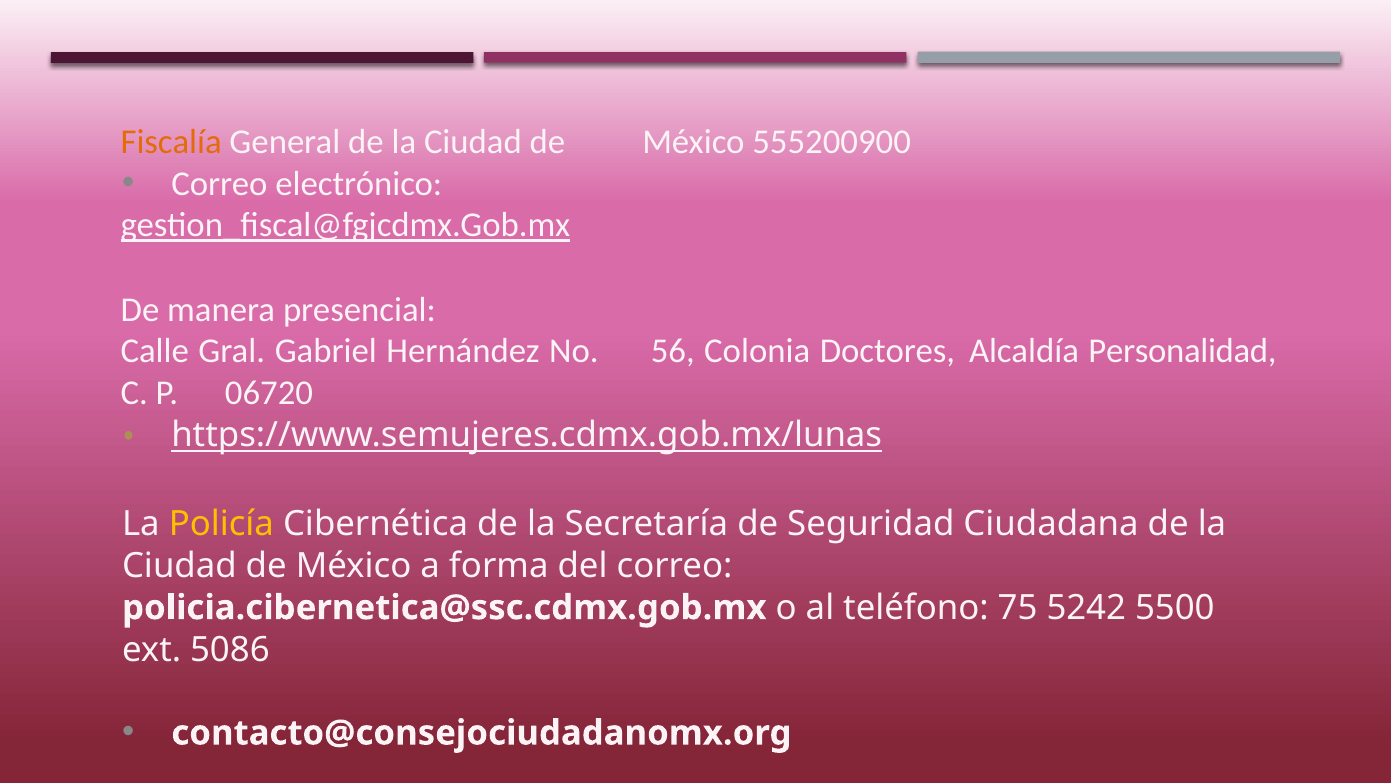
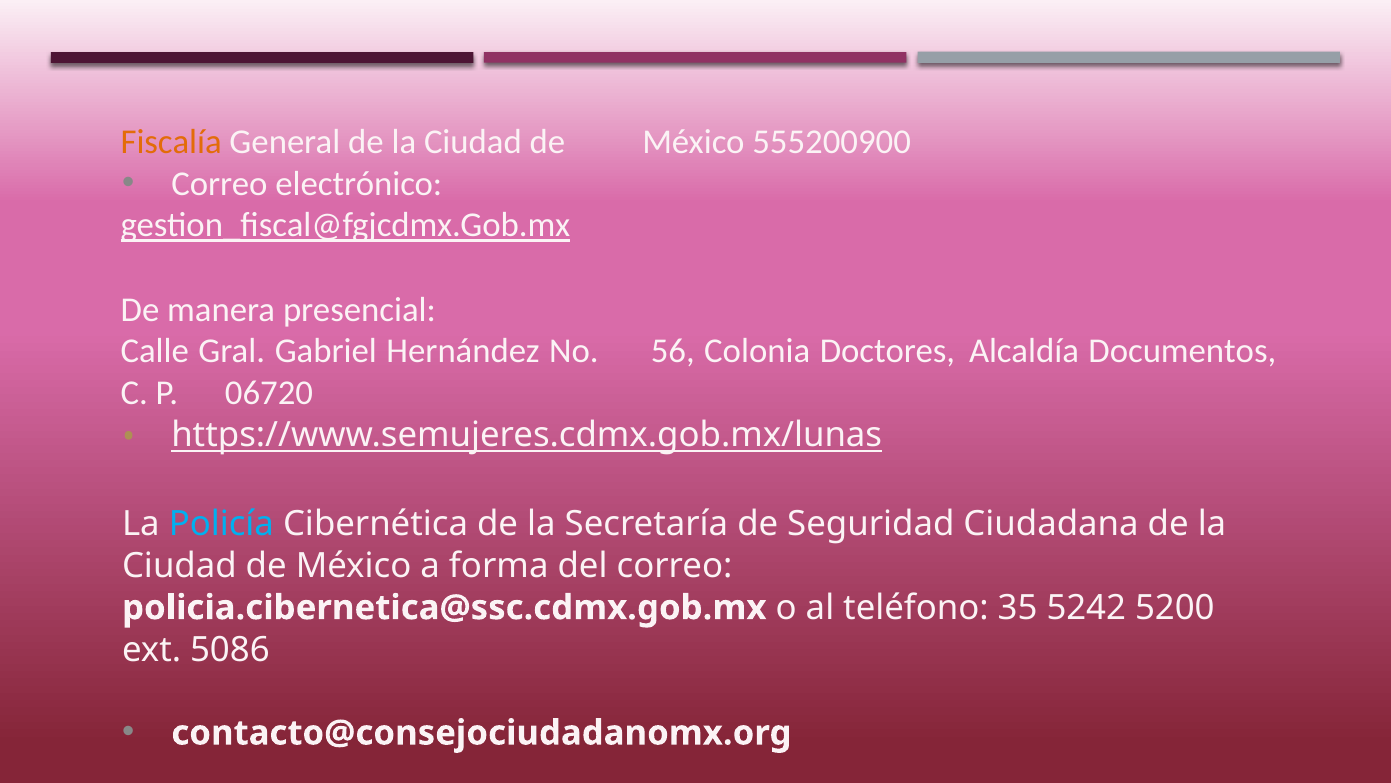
Personalidad: Personalidad -> Documentos
Policía colour: yellow -> light blue
75: 75 -> 35
5500: 5500 -> 5200
